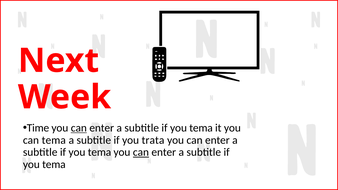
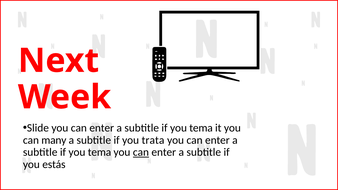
Time: Time -> Slide
can at (79, 128) underline: present -> none
can tema: tema -> many
tema at (54, 164): tema -> estás
